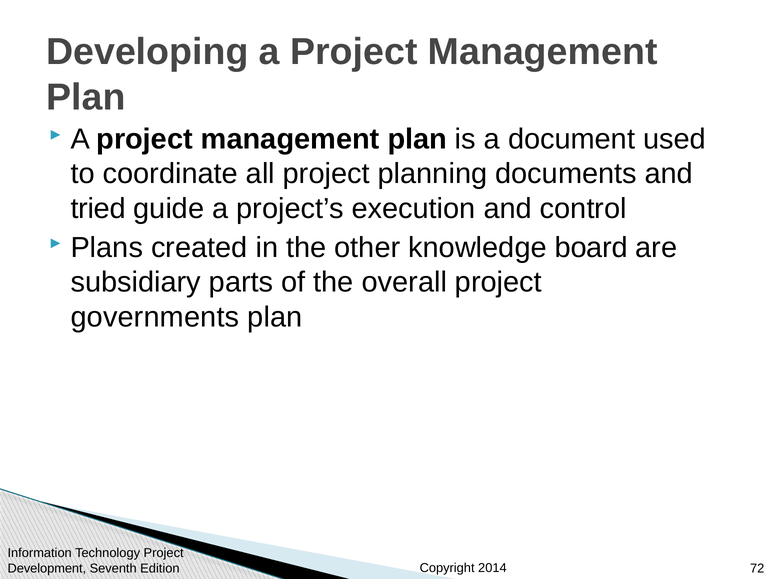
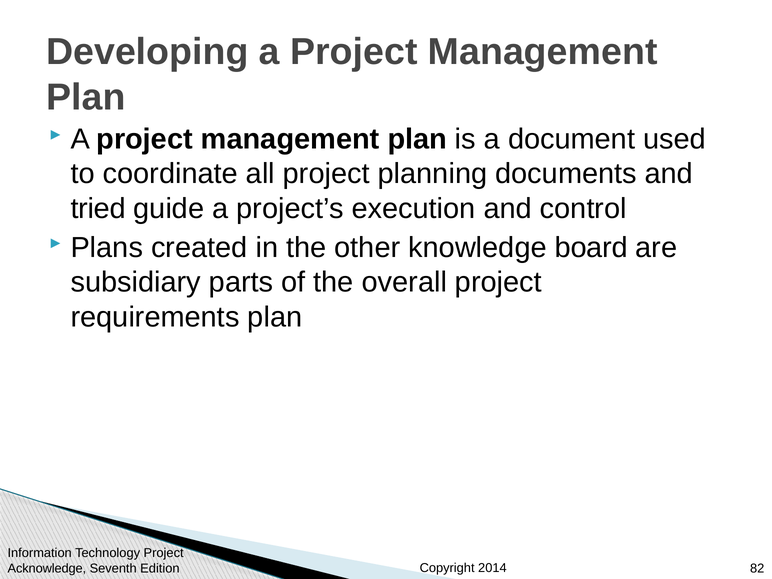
governments: governments -> requirements
Development: Development -> Acknowledge
72: 72 -> 82
